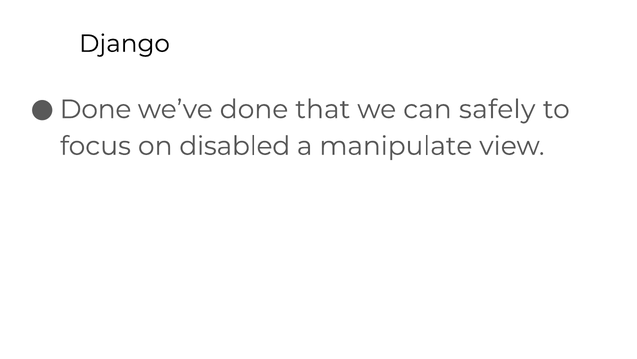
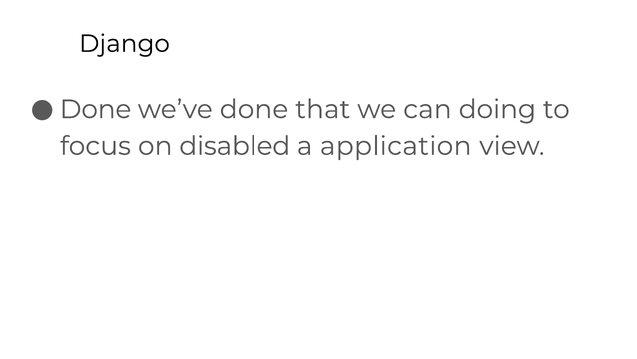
safely: safely -> doing
manipulate: manipulate -> application
